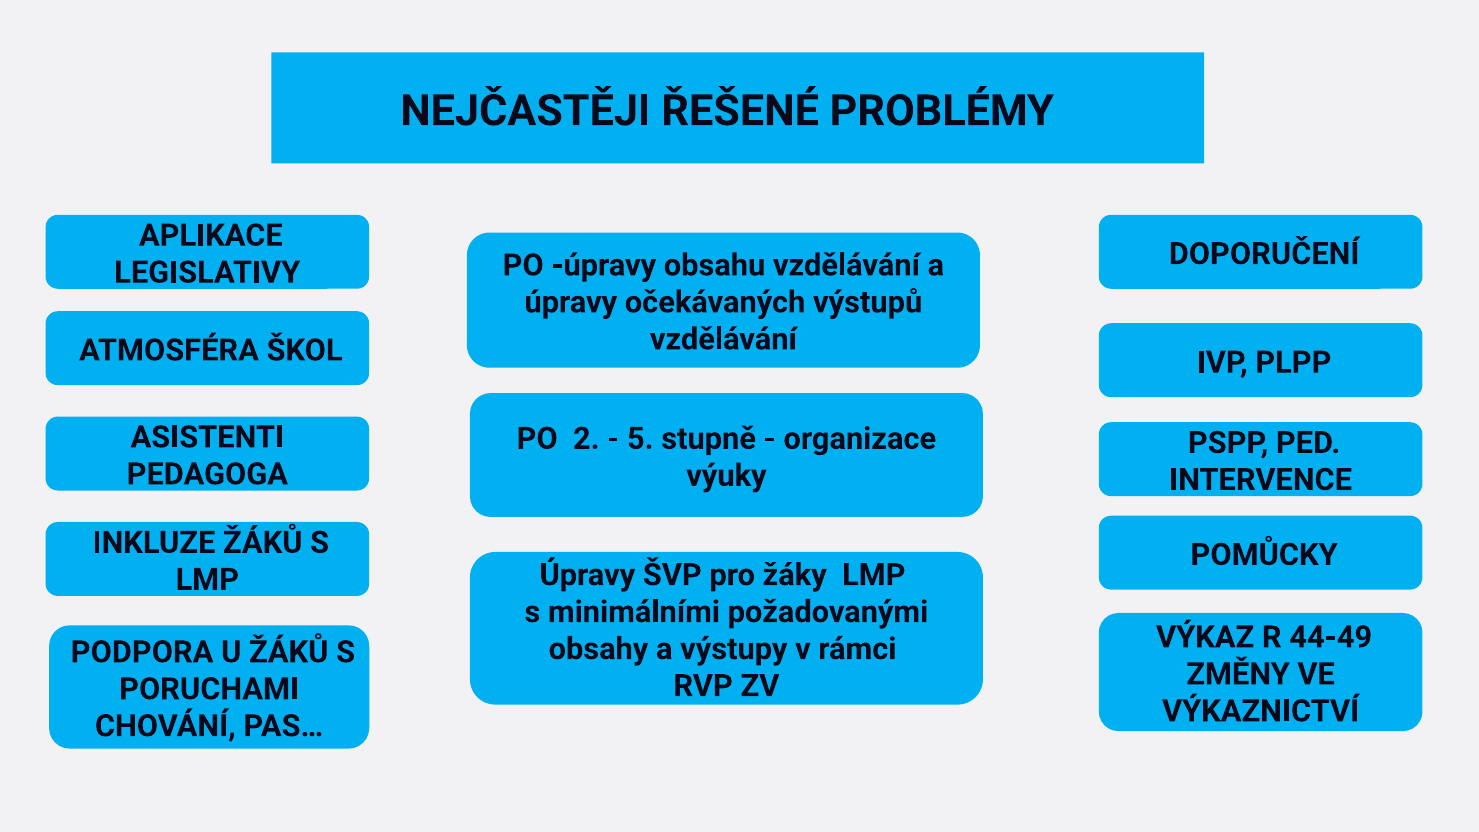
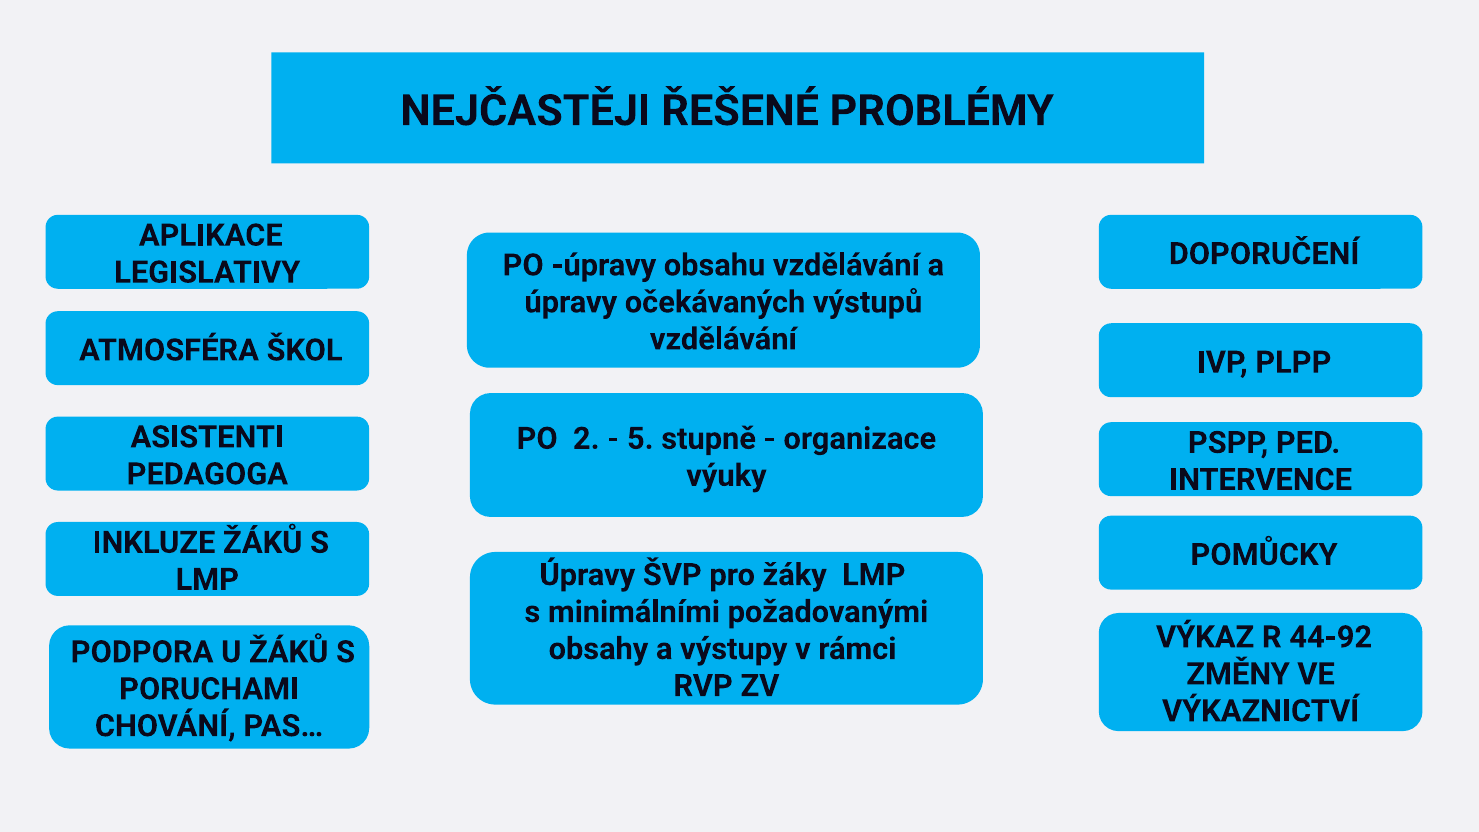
44-49: 44-49 -> 44-92
